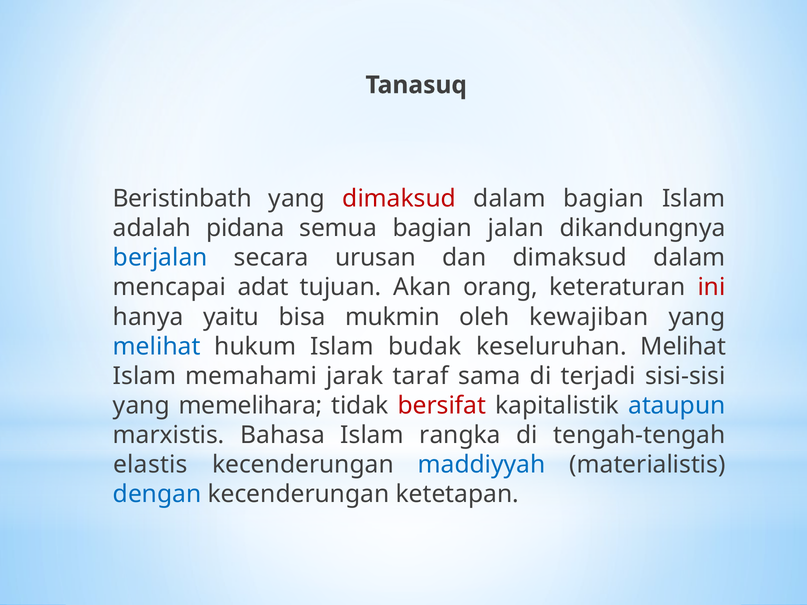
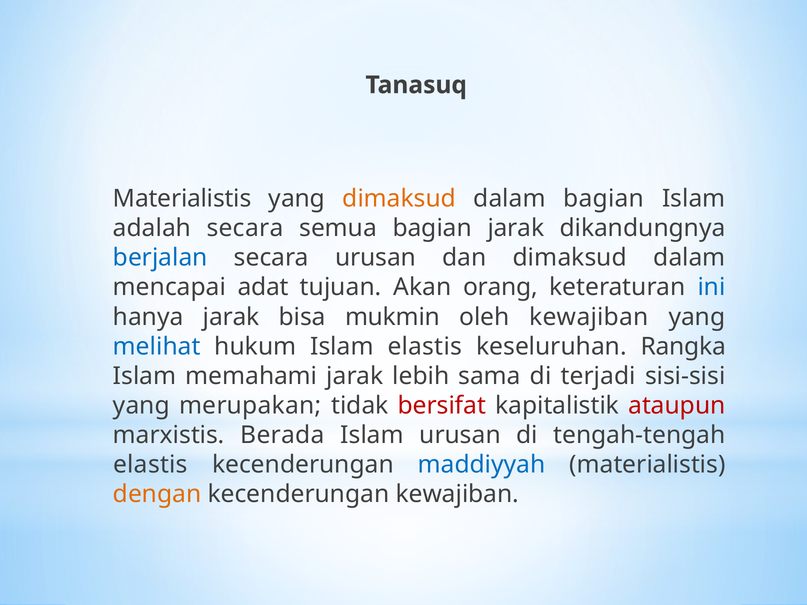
Beristinbath at (182, 199): Beristinbath -> Materialistis
dimaksud at (399, 199) colour: red -> orange
adalah pidana: pidana -> secara
bagian jalan: jalan -> jarak
ini colour: red -> blue
hanya yaitu: yaitu -> jarak
Islam budak: budak -> elastis
keseluruhan Melihat: Melihat -> Rangka
taraf: taraf -> lebih
memelihara: memelihara -> merupakan
ataupun colour: blue -> red
Bahasa: Bahasa -> Berada
Islam rangka: rangka -> urusan
dengan colour: blue -> orange
kecenderungan ketetapan: ketetapan -> kewajiban
